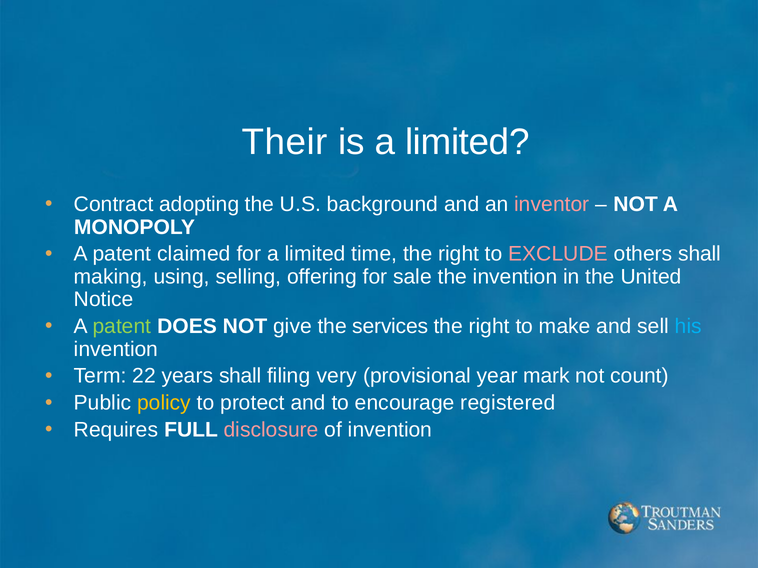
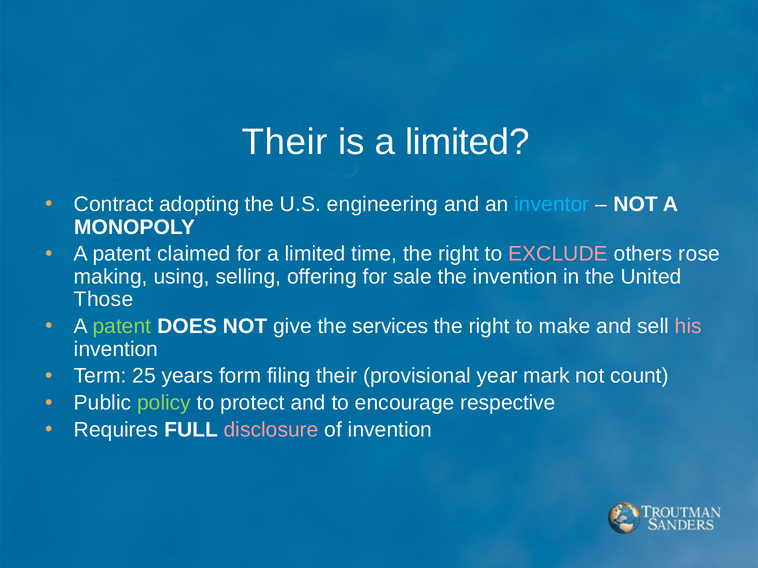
background: background -> engineering
inventor colour: pink -> light blue
others shall: shall -> rose
Notice: Notice -> Those
his colour: light blue -> pink
22: 22 -> 25
years shall: shall -> form
filing very: very -> their
policy colour: yellow -> light green
registered: registered -> respective
